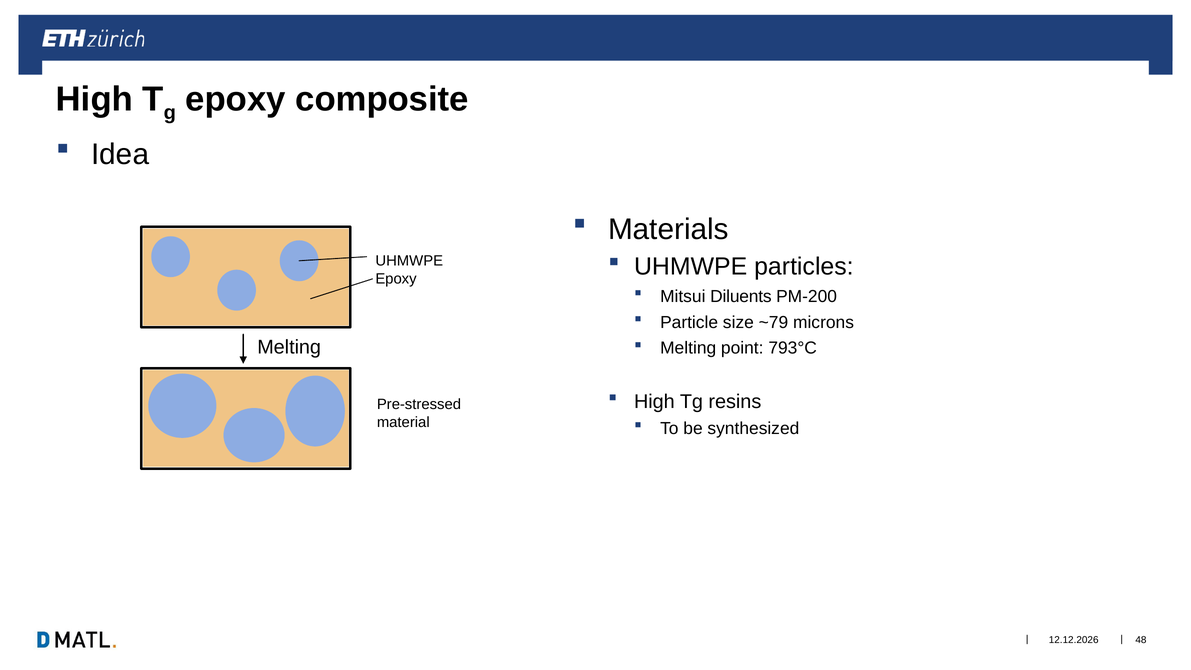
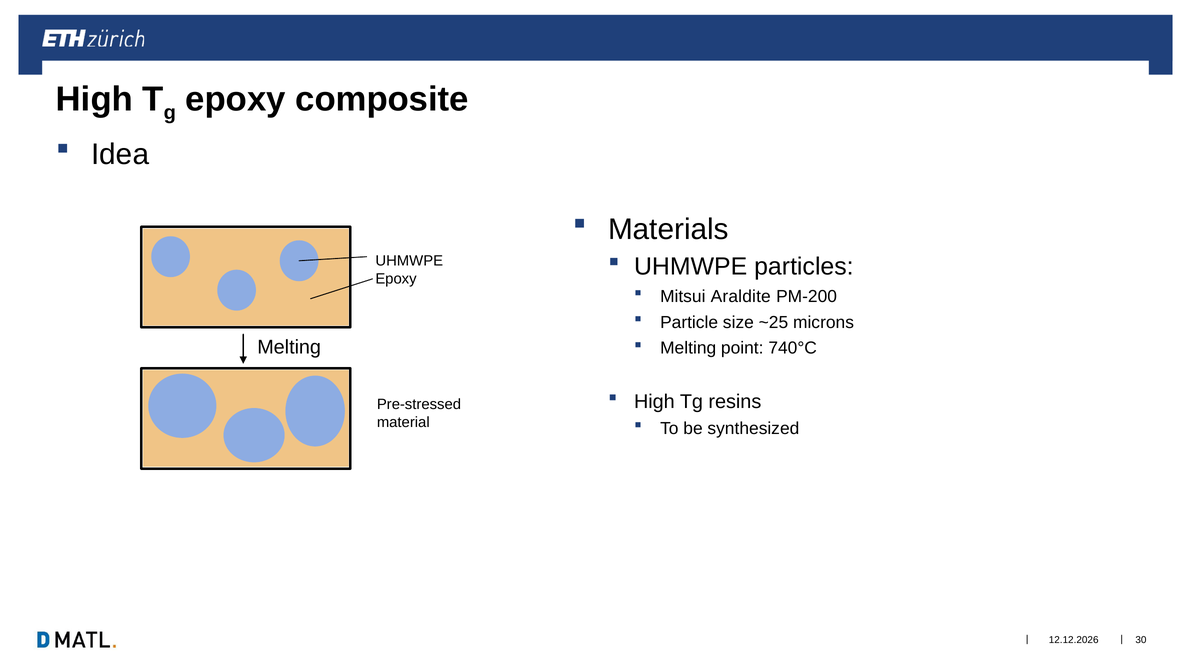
Diluents: Diluents -> Araldite
~79: ~79 -> ~25
793°C: 793°C -> 740°C
48: 48 -> 30
